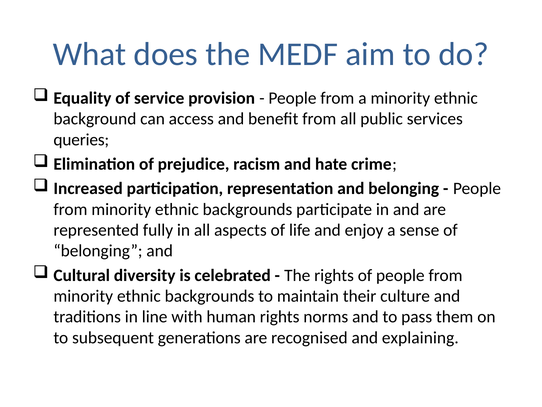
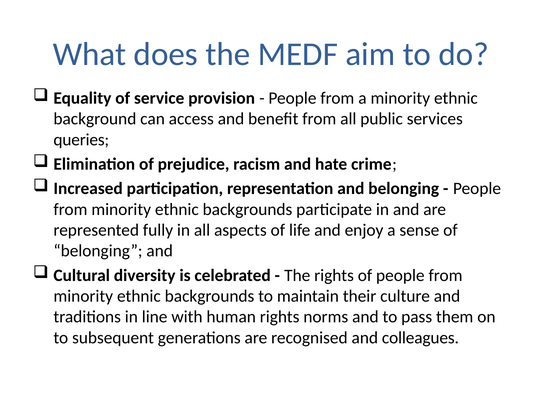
explaining: explaining -> colleagues
